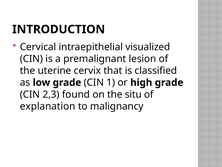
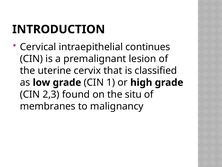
visualized: visualized -> continues
explanation: explanation -> membranes
